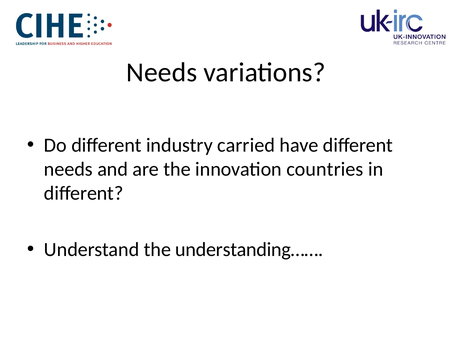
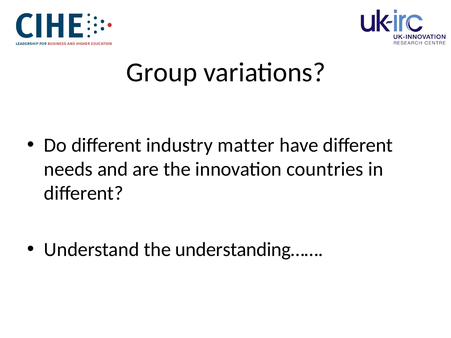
Needs at (162, 73): Needs -> Group
carried: carried -> matter
